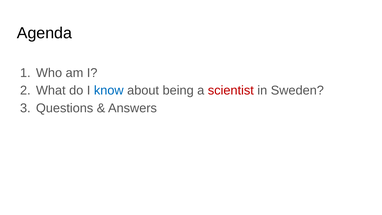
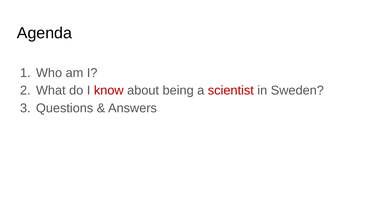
know colour: blue -> red
